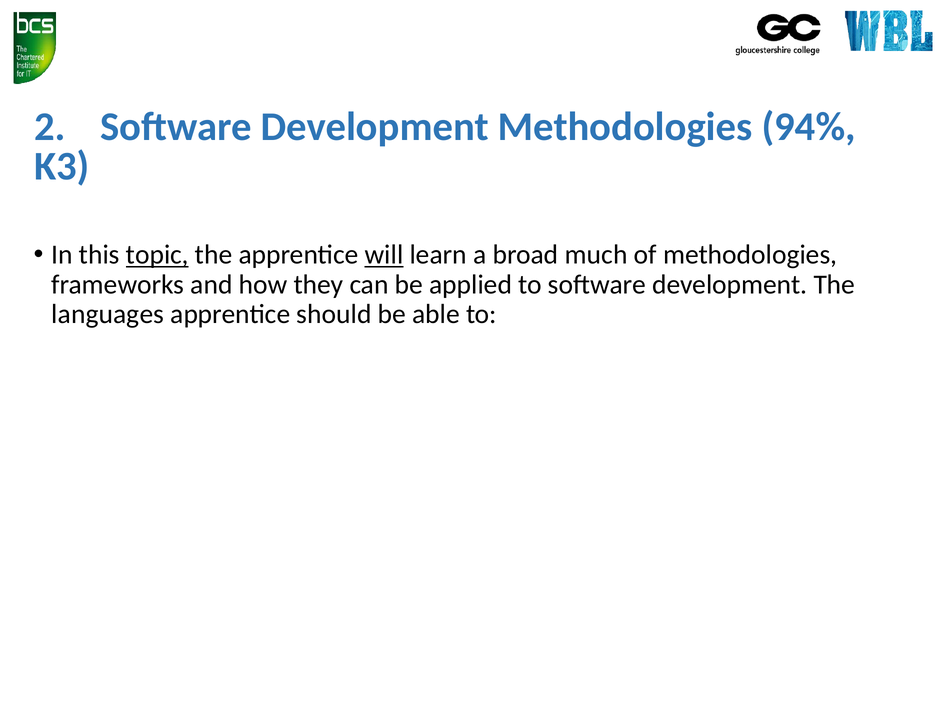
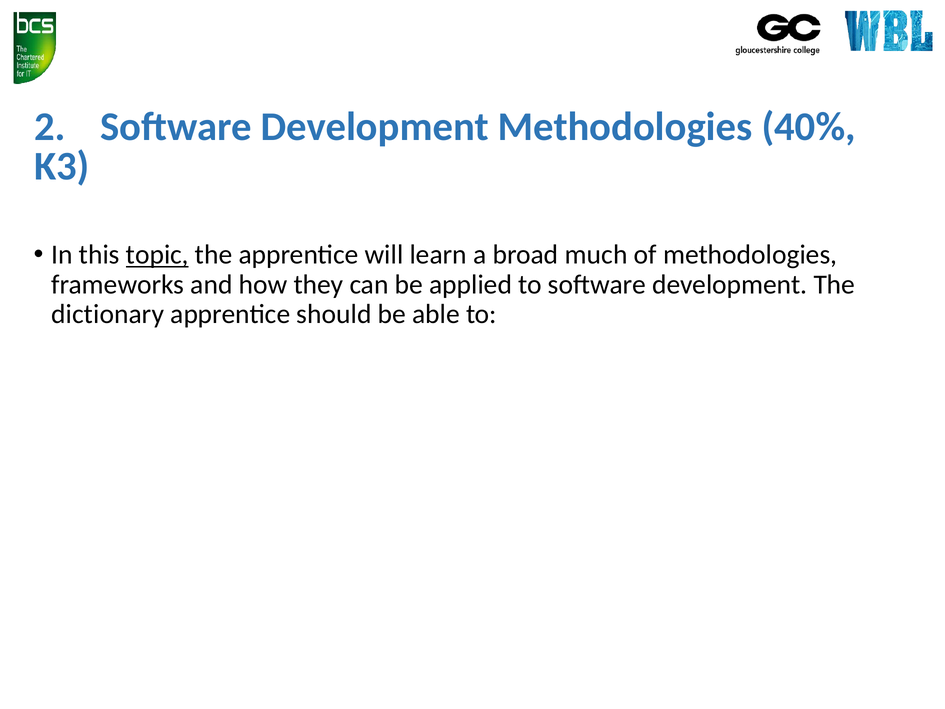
94%: 94% -> 40%
will underline: present -> none
languages: languages -> dictionary
